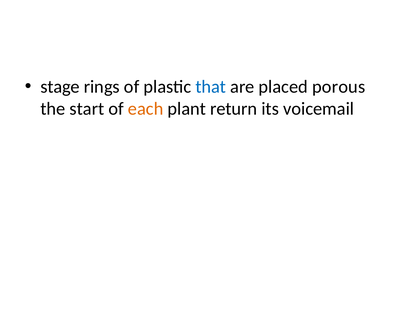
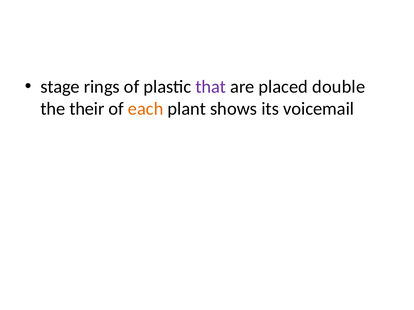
that colour: blue -> purple
porous: porous -> double
start: start -> their
return: return -> shows
